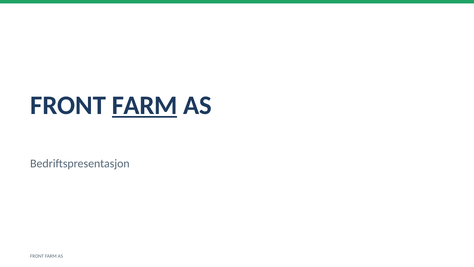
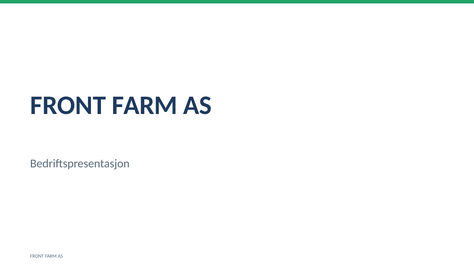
FARM at (145, 105) underline: present -> none
